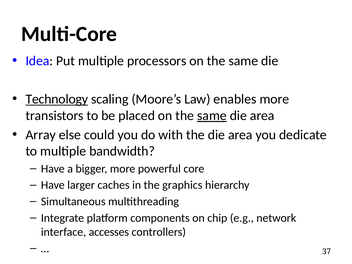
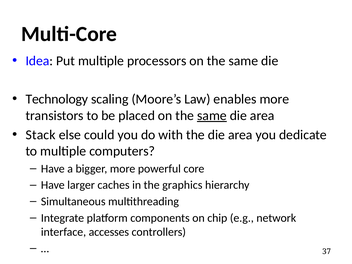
Technology underline: present -> none
Array: Array -> Stack
bandwidth: bandwidth -> computers
